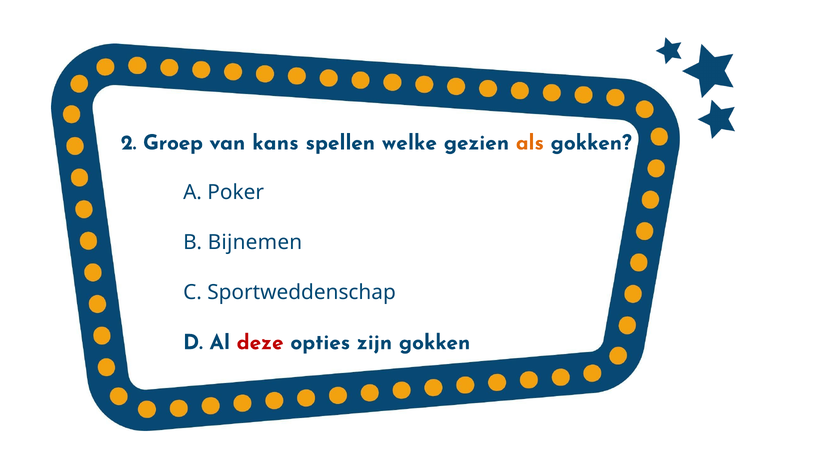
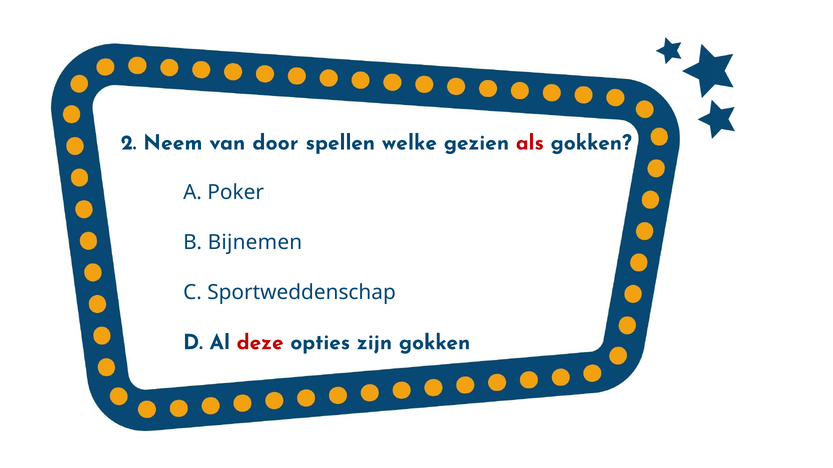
Groep: Groep -> Neem
kans: kans -> door
als colour: orange -> red
